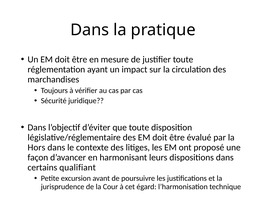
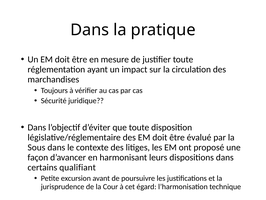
Hors: Hors -> Sous
